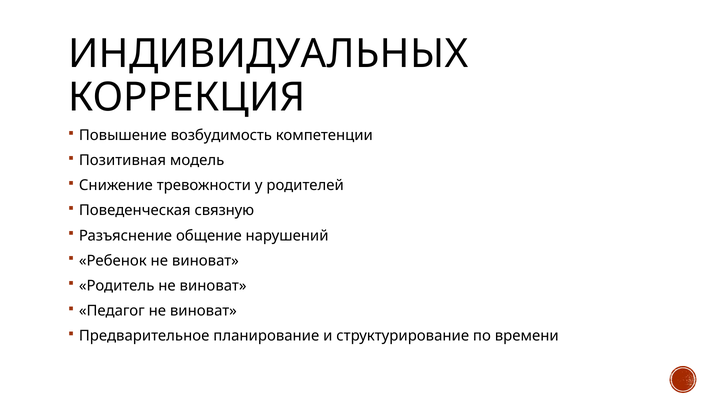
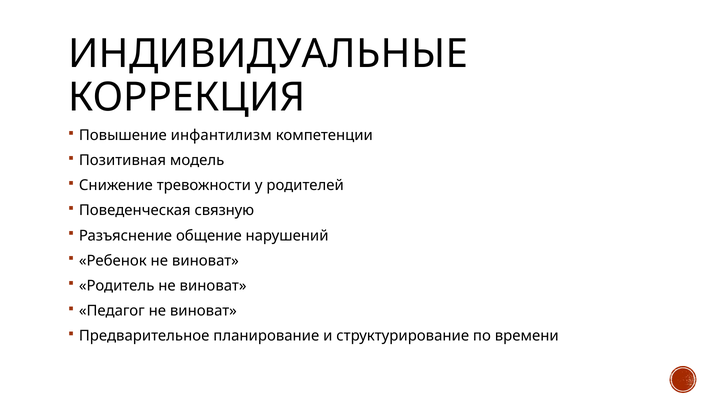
ИНДИВИДУАЛЬНЫХ: ИНДИВИДУАЛЬНЫХ -> ИНДИВИДУАЛЬНЫЕ
возбудимость: возбудимость -> инфантилизм
